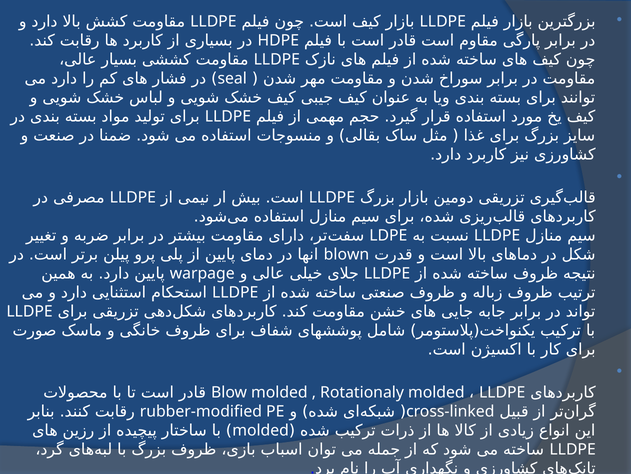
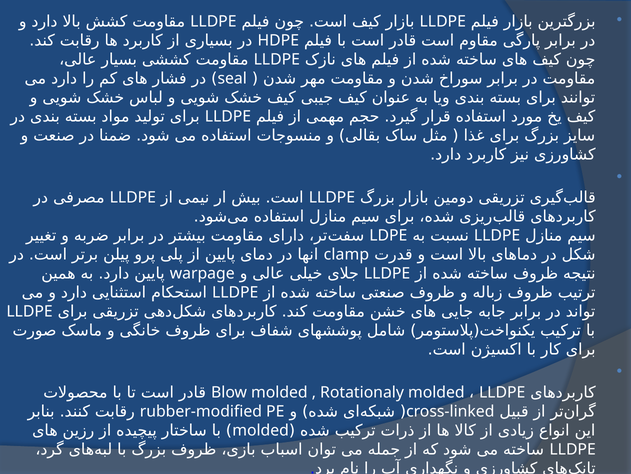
blown: blown -> clamp
